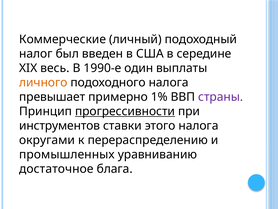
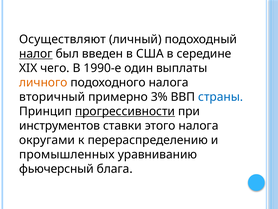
Коммерческие: Коммерческие -> Осуществляют
налог underline: none -> present
весь: весь -> чего
превышает: превышает -> вторичный
1%: 1% -> 3%
страны colour: purple -> blue
достаточное: достаточное -> фьючерсный
